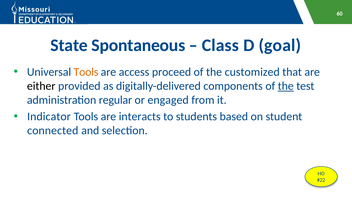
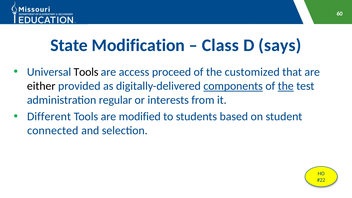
Spontaneous: Spontaneous -> Modification
goal: goal -> says
Tools at (86, 72) colour: orange -> black
components underline: none -> present
engaged: engaged -> interests
Indicator: Indicator -> Different
interacts: interacts -> modified
